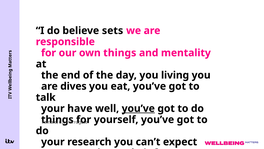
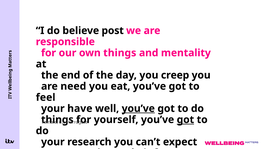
sets: sets -> post
living: living -> creep
dives: dives -> need
talk: talk -> feel
got at (185, 119) underline: none -> present
